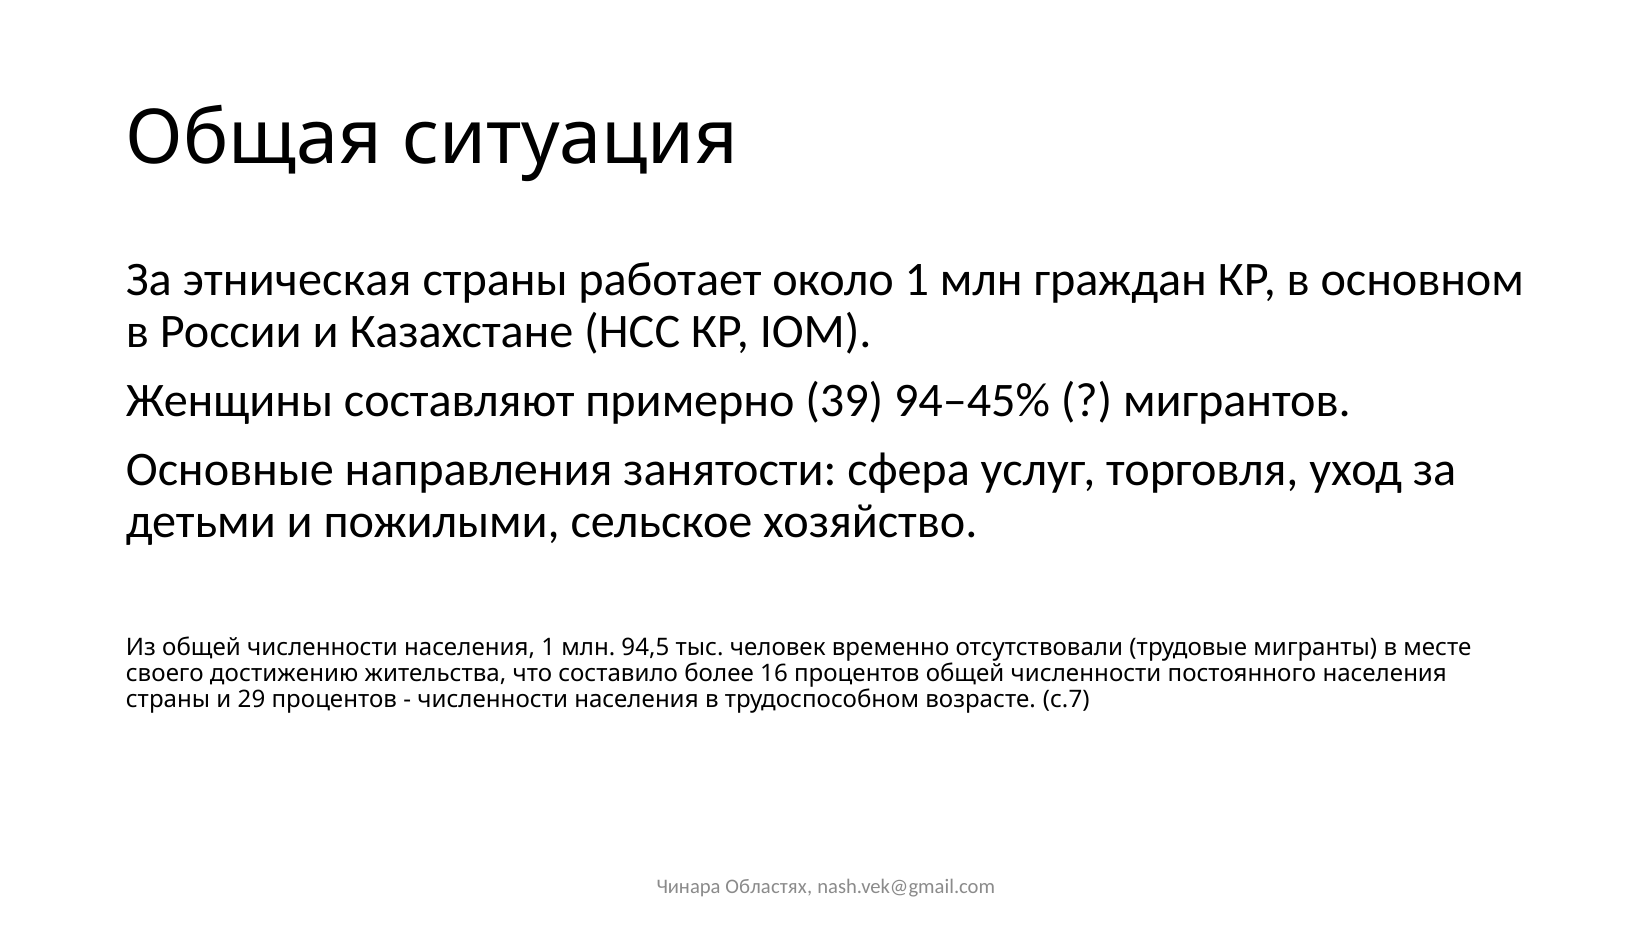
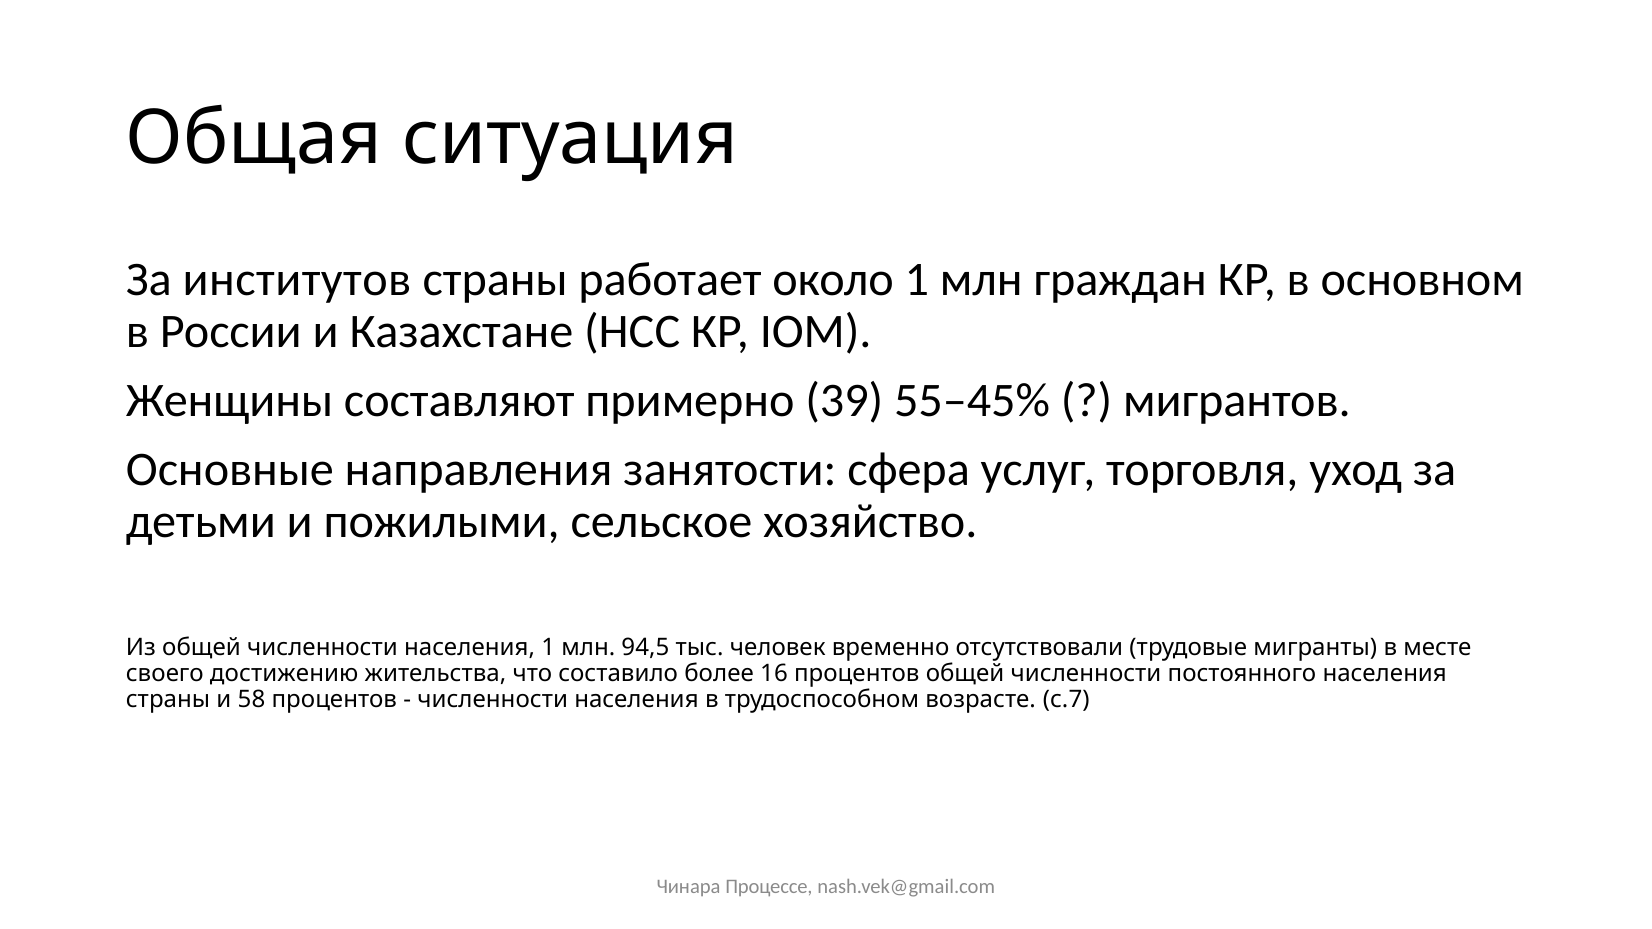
этническая: этническая -> институтов
94–45%: 94–45% -> 55–45%
29: 29 -> 58
Областях: Областях -> Процессе
